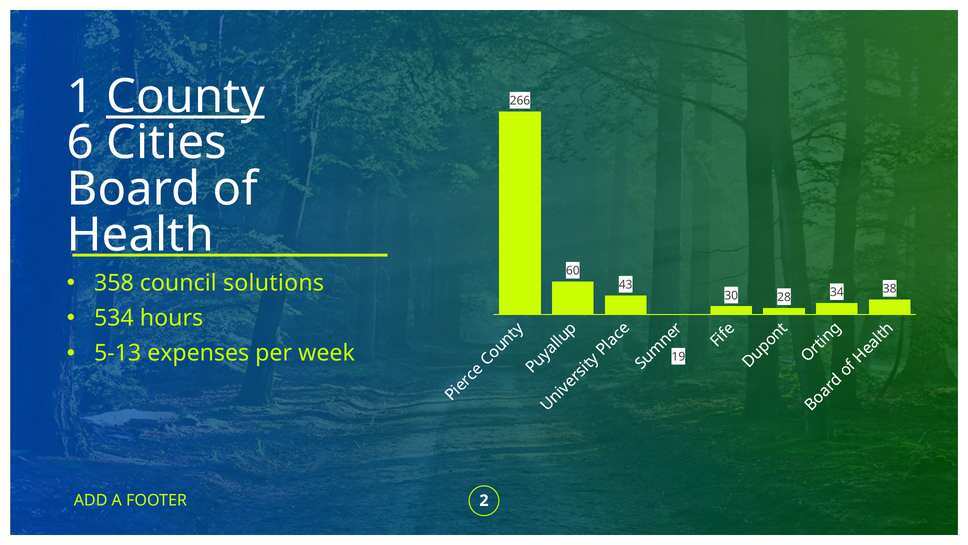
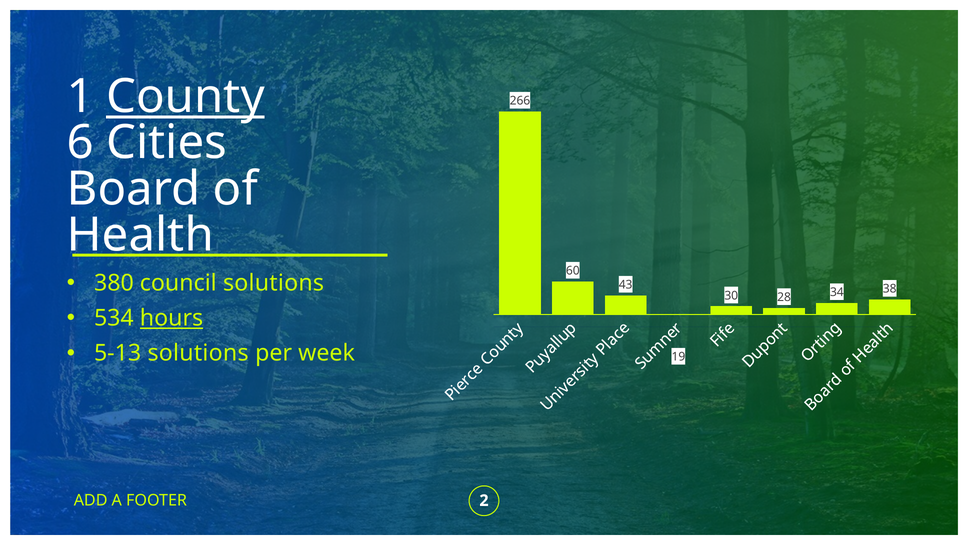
358: 358 -> 380
hours underline: none -> present
5-13 expenses: expenses -> solutions
